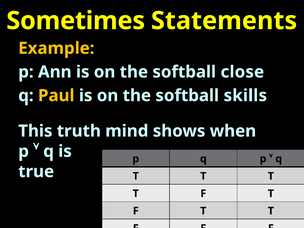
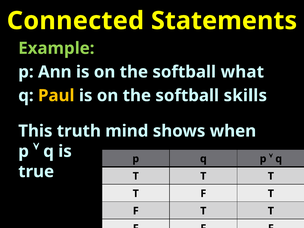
Sometimes: Sometimes -> Connected
Example colour: yellow -> light green
close: close -> what
